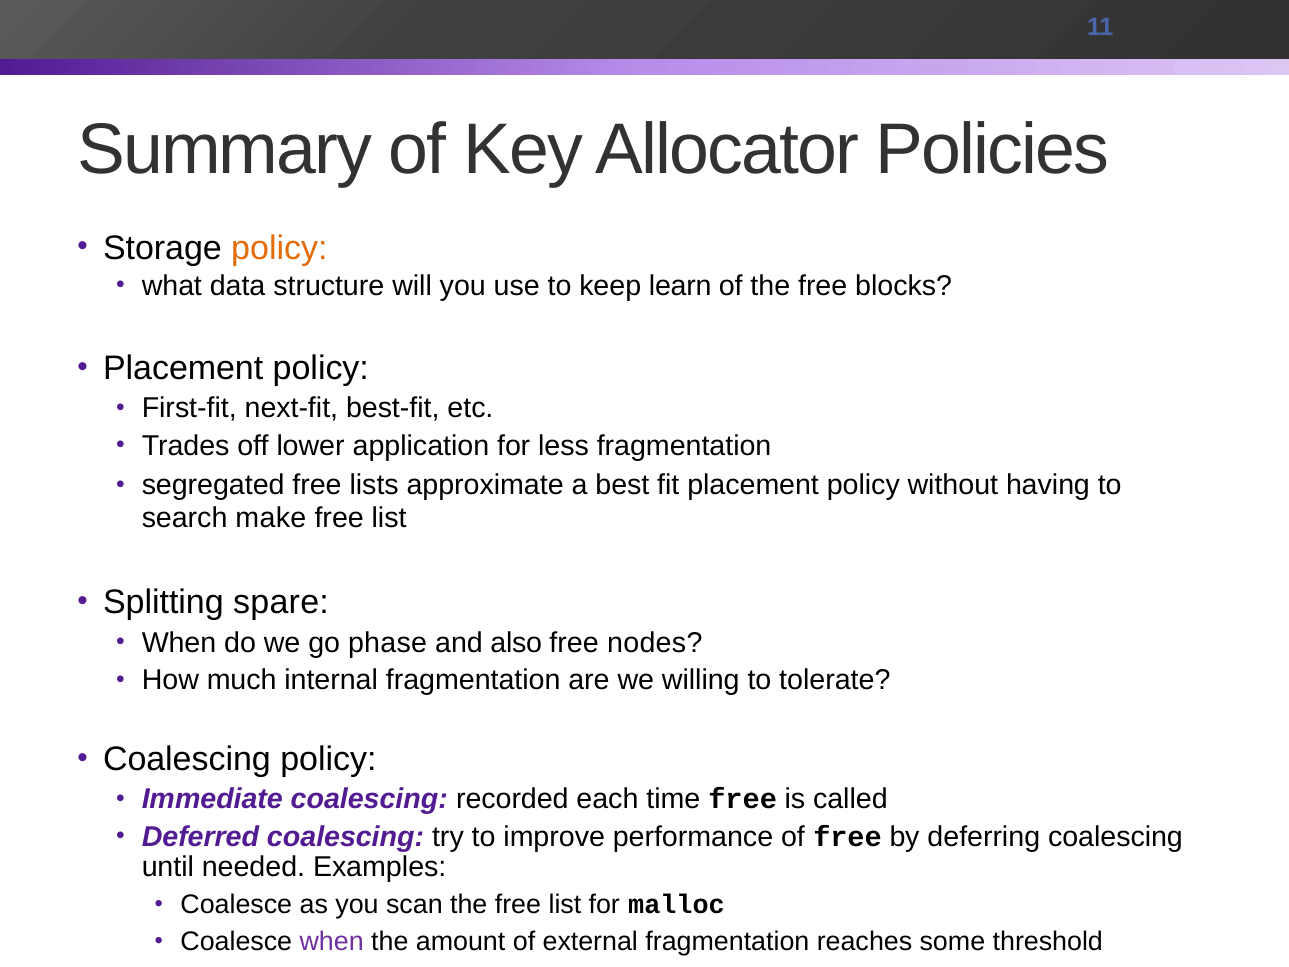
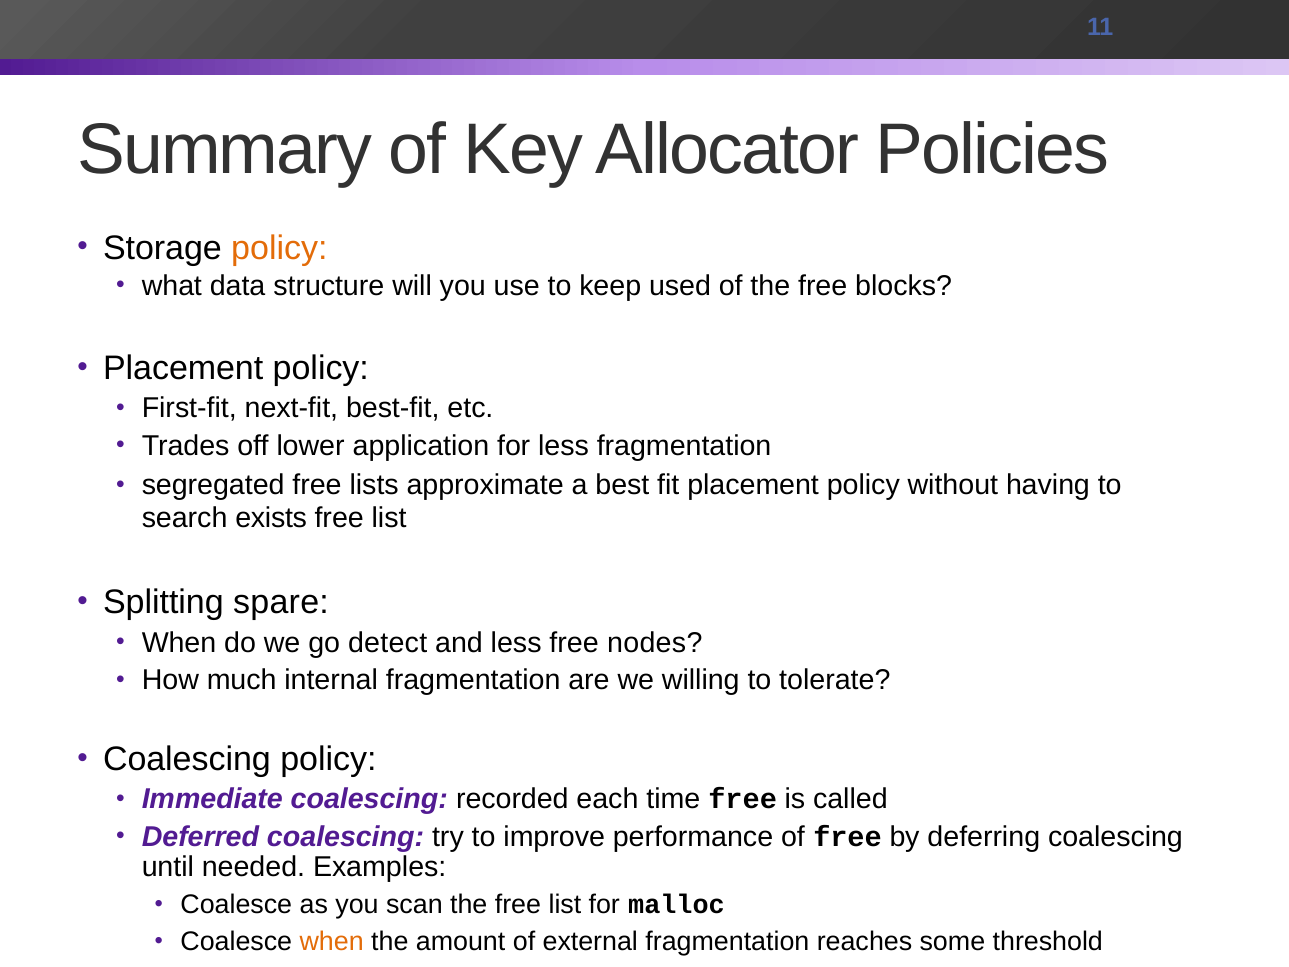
learn: learn -> used
make: make -> exists
phase: phase -> detect
and also: also -> less
when at (332, 942) colour: purple -> orange
